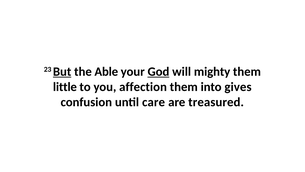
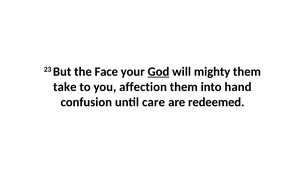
But underline: present -> none
Able: Able -> Face
little: little -> take
gives: gives -> hand
treasured: treasured -> redeemed
